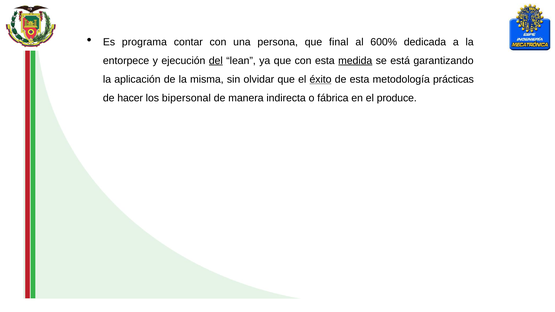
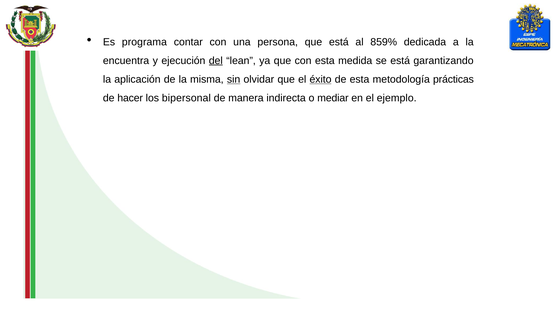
que final: final -> está
600%: 600% -> 859%
entorpece: entorpece -> encuentra
medida underline: present -> none
sin underline: none -> present
fábrica: fábrica -> mediar
produce: produce -> ejemplo
